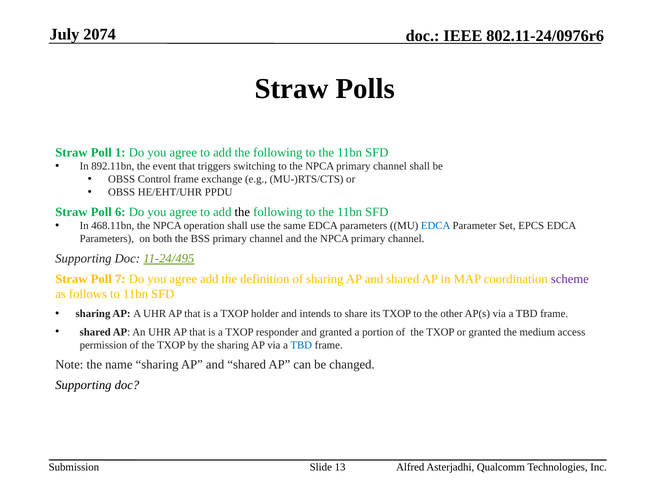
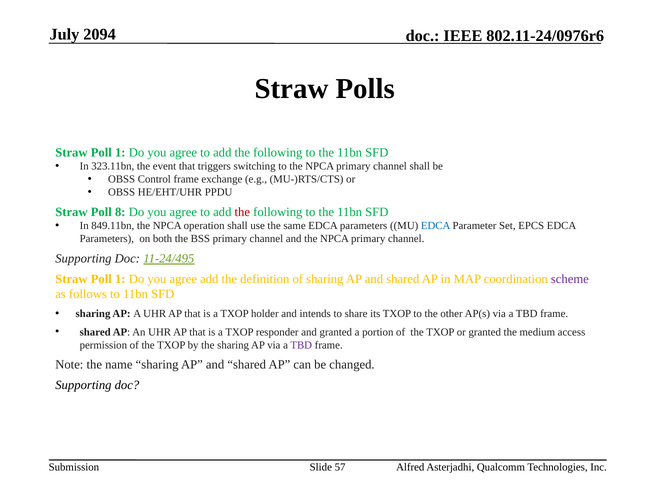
2074: 2074 -> 2094
892.11bn: 892.11bn -> 323.11bn
6: 6 -> 8
the at (242, 212) colour: black -> red
468.11bn: 468.11bn -> 849.11bn
7 at (120, 279): 7 -> 1
TBD at (301, 345) colour: blue -> purple
13: 13 -> 57
